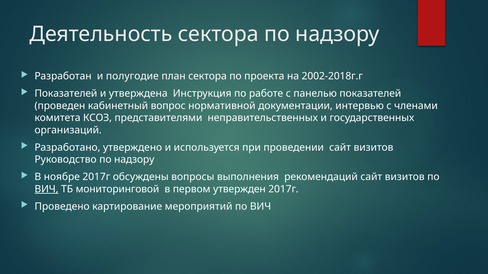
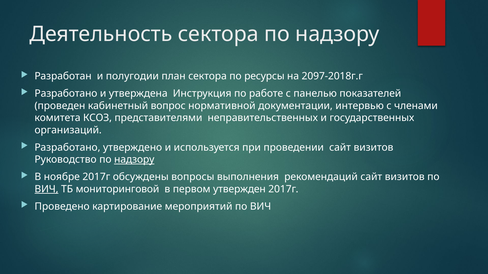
полугодие: полугодие -> полугодии
проекта: проекта -> ресурсы
2002-2018г.г: 2002-2018г.г -> 2097-2018г.г
Показателей at (66, 94): Показателей -> Разработано
надзору at (134, 160) underline: none -> present
